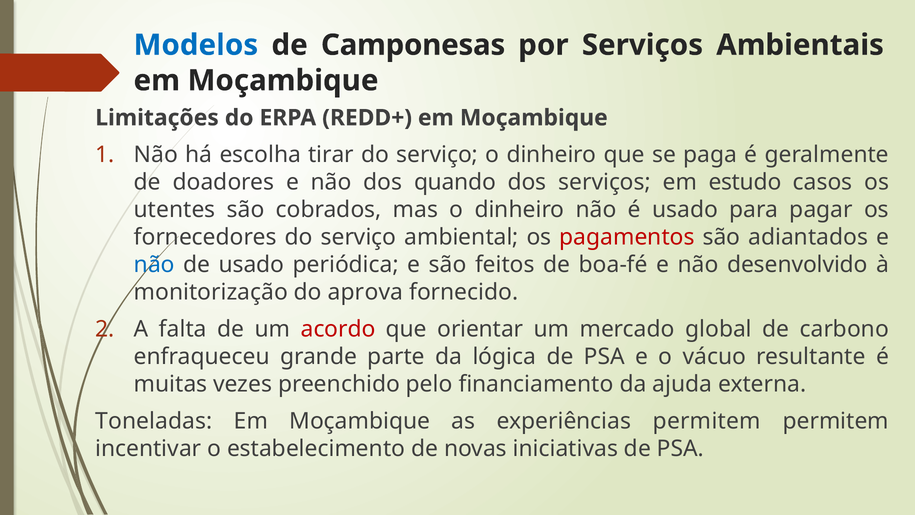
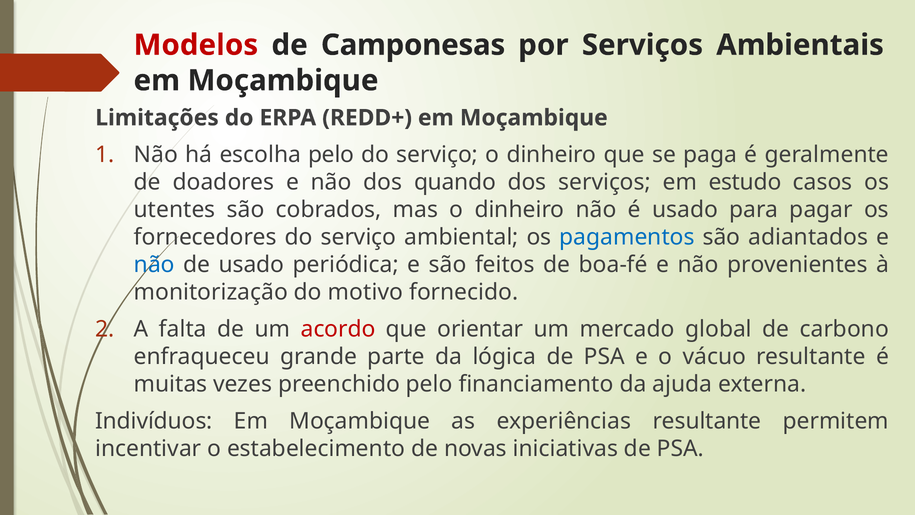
Modelos colour: blue -> red
escolha tirar: tirar -> pelo
pagamentos colour: red -> blue
desenvolvido: desenvolvido -> provenientes
aprova: aprova -> motivo
Toneladas: Toneladas -> Indivíduos
experiências permitem: permitem -> resultante
